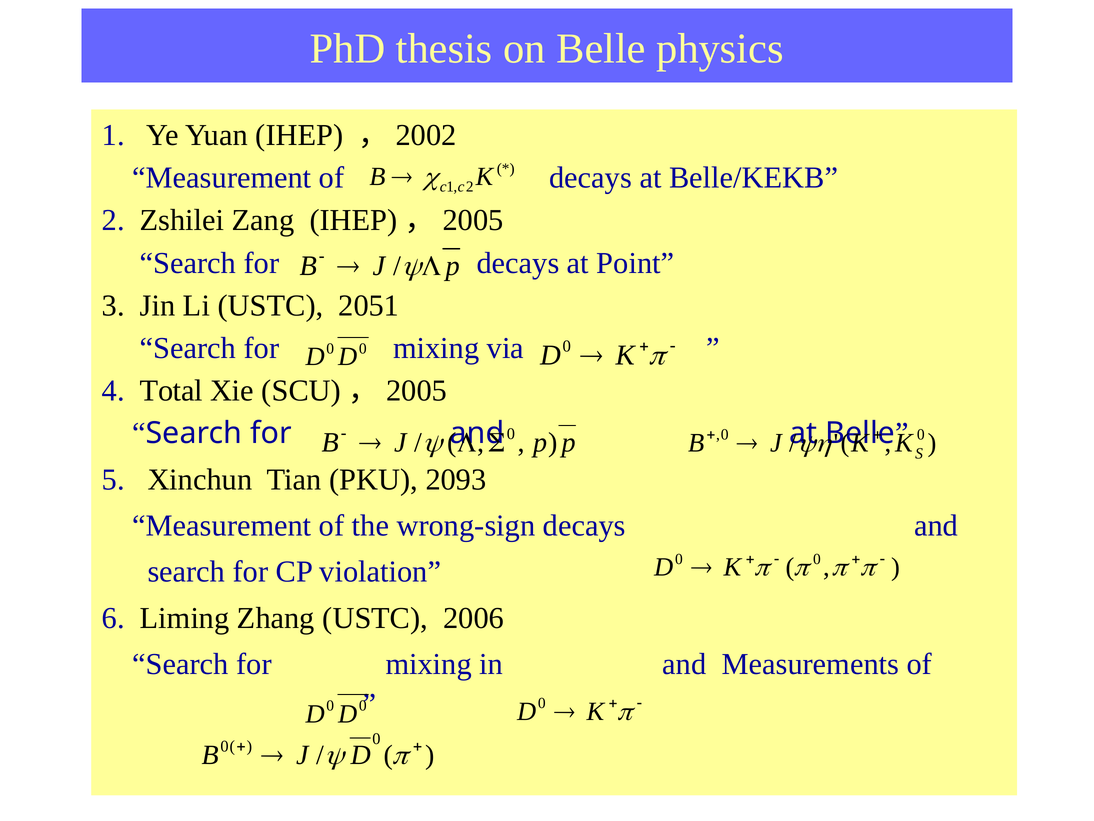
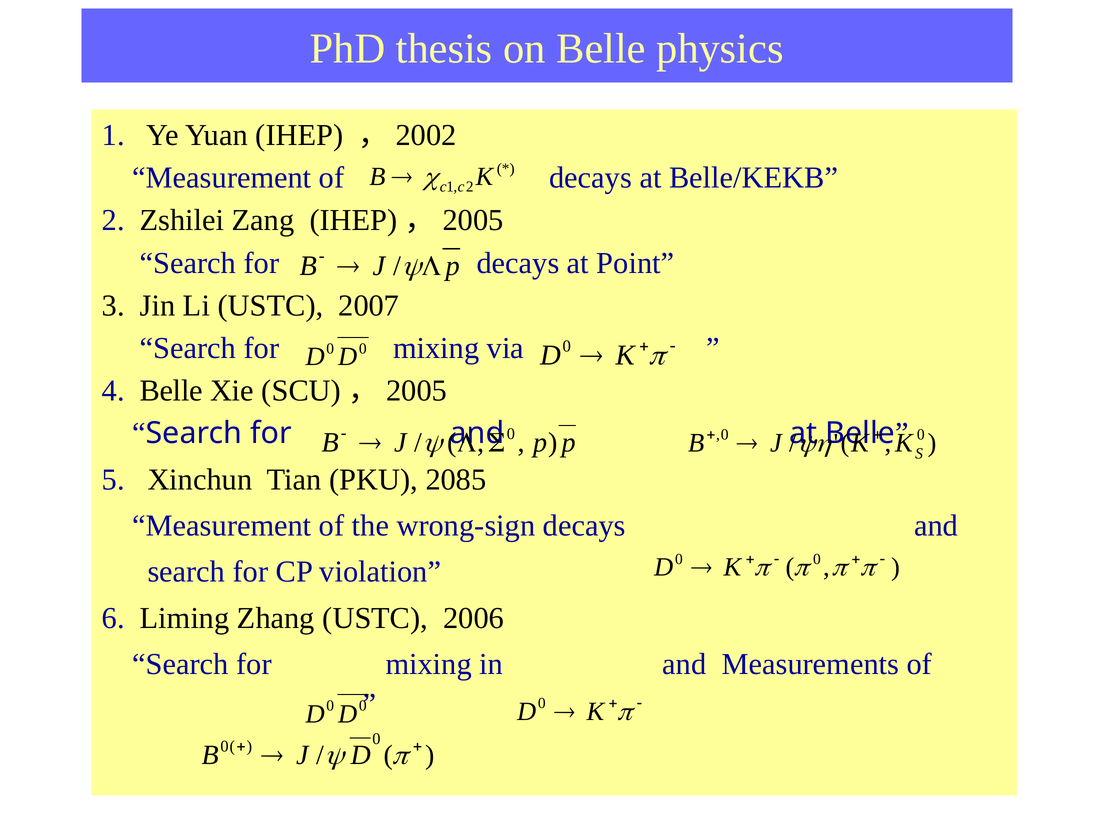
2051: 2051 -> 2007
4 Total: Total -> Belle
2093: 2093 -> 2085
